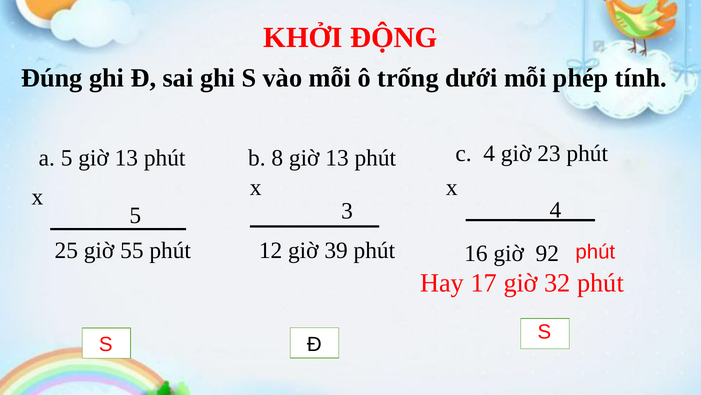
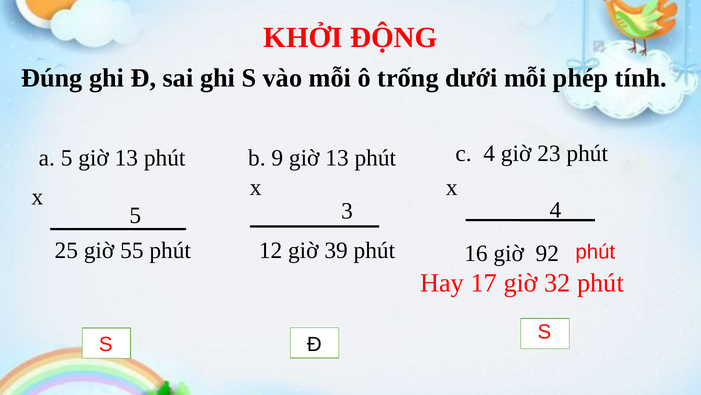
8: 8 -> 9
